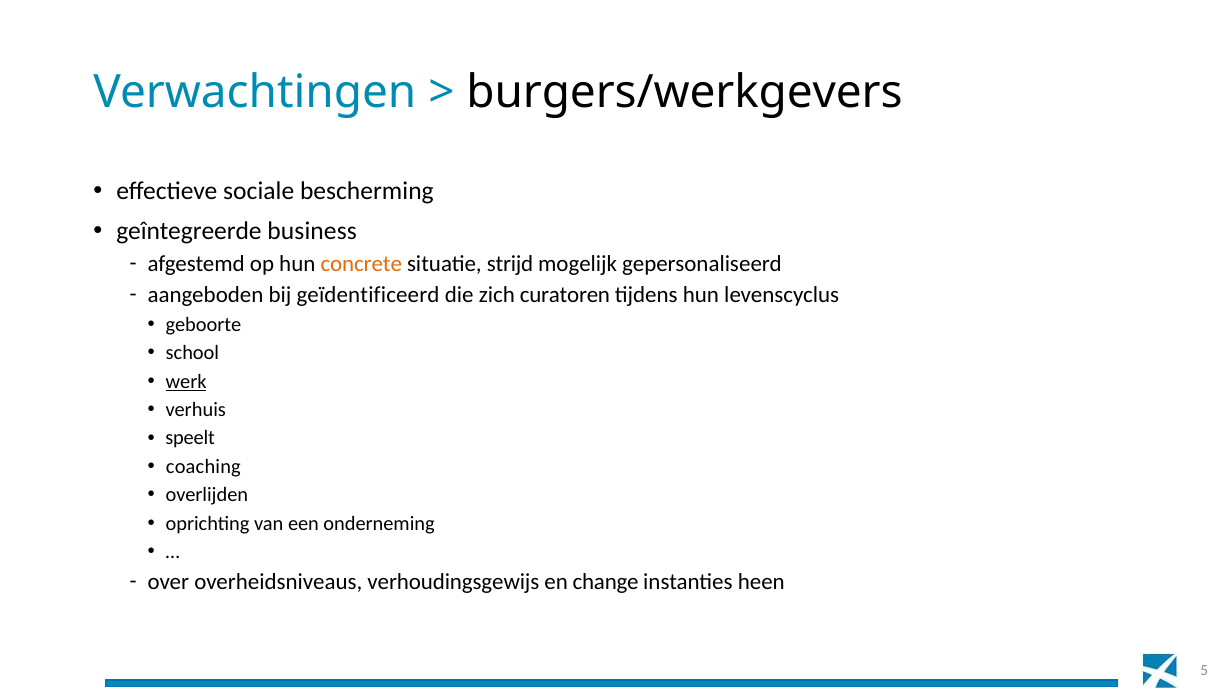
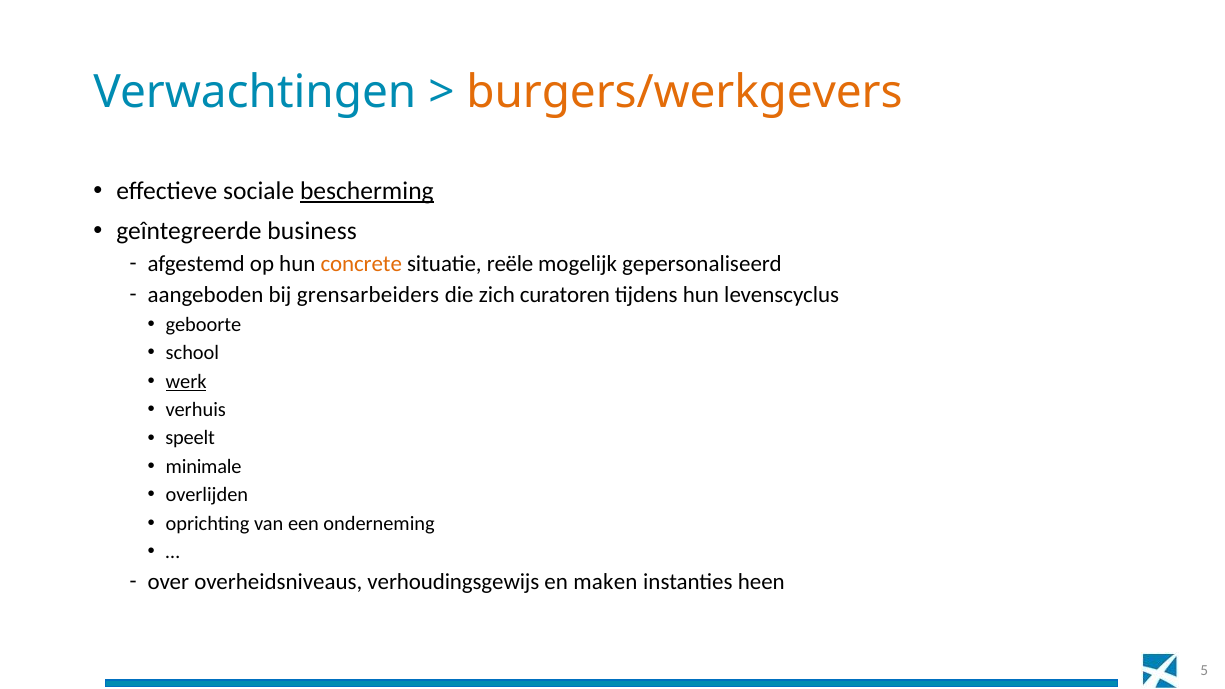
burgers/werkgevers colour: black -> orange
bescherming underline: none -> present
strijd: strijd -> reële
geïdentificeerd: geïdentificeerd -> grensarbeiders
coaching: coaching -> minimale
change: change -> maken
